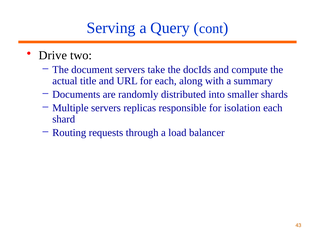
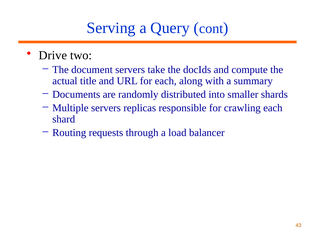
isolation: isolation -> crawling
